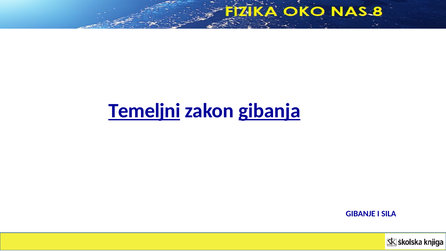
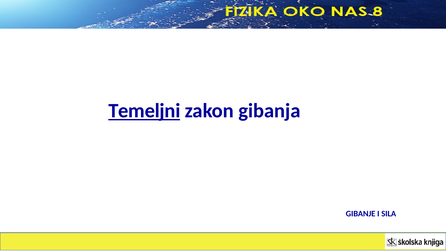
gibanja underline: present -> none
